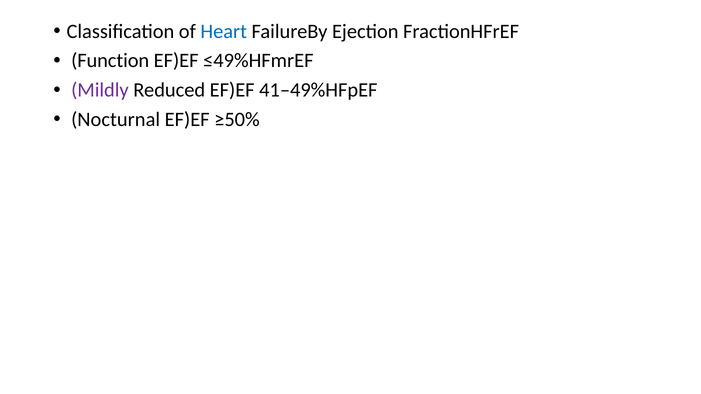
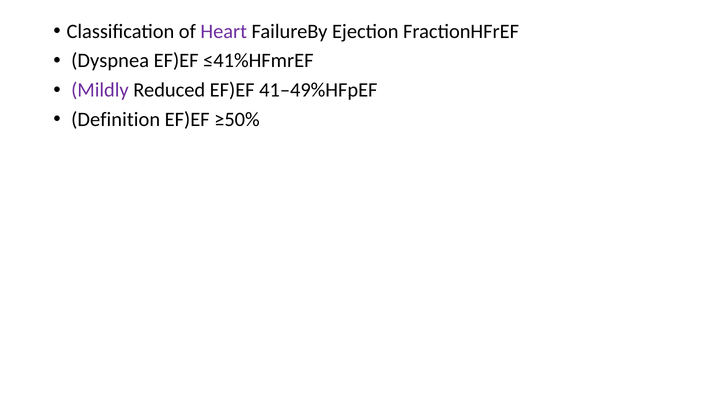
Heart colour: blue -> purple
Function: Function -> Dyspnea
≤49%HFmrEF: ≤49%HFmrEF -> ≤41%HFmrEF
Nocturnal: Nocturnal -> Definition
